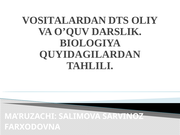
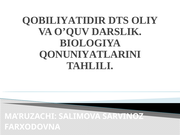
VOSITALARDAN: VOSITALARDAN -> QOBILIYATIDIR
QUYIDAGILARDAN: QUYIDAGILARDAN -> QONUNIYATLARINI
